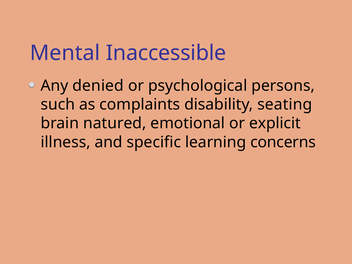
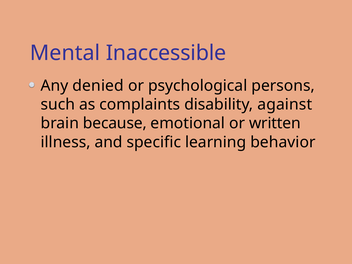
seating: seating -> against
natured: natured -> because
explicit: explicit -> written
concerns: concerns -> behavior
